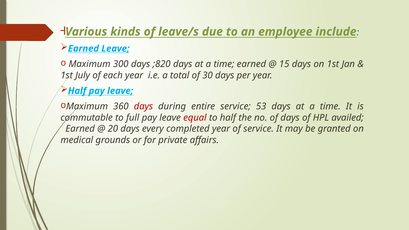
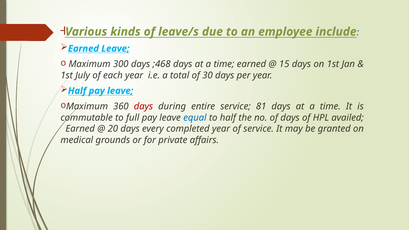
;820: ;820 -> ;468
53: 53 -> 81
equal colour: red -> blue
